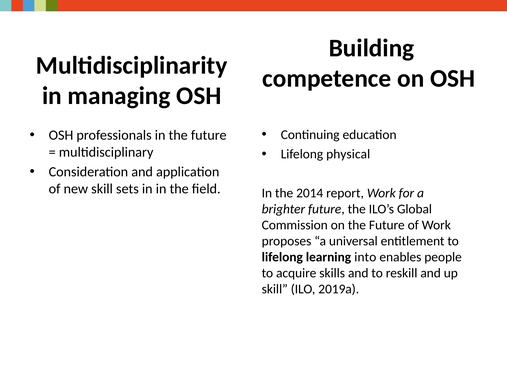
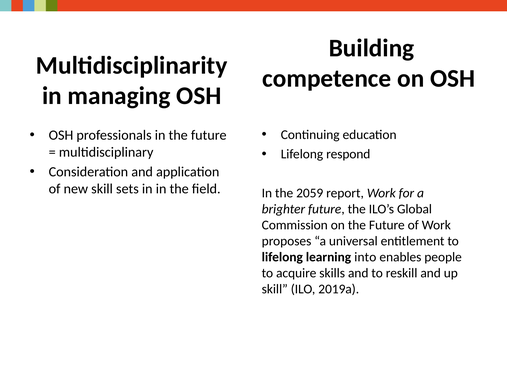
physical: physical -> respond
2014: 2014 -> 2059
